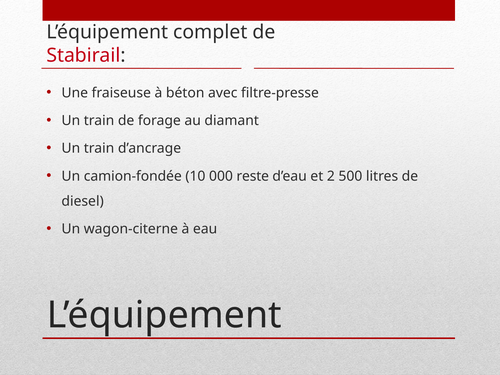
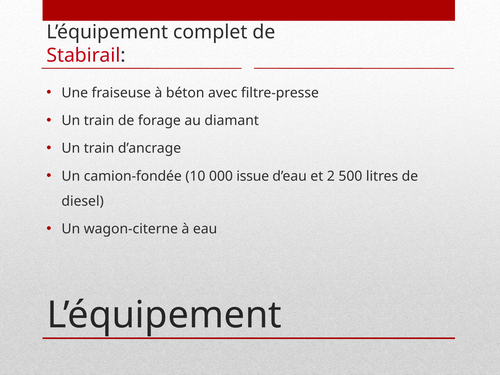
reste: reste -> issue
